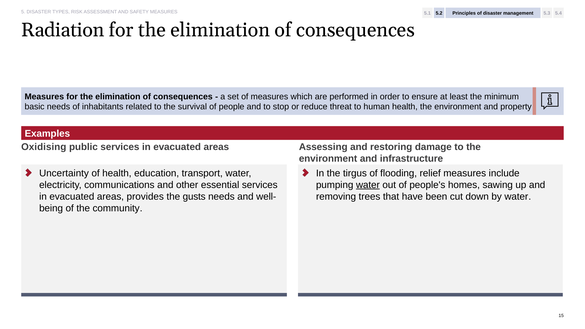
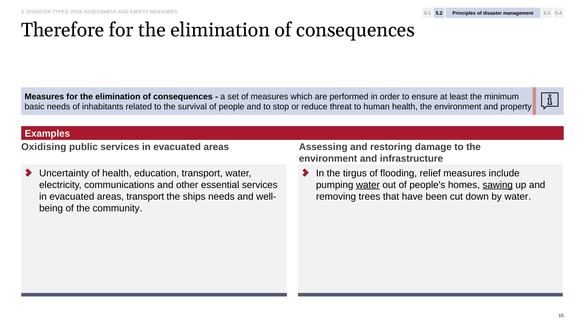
Radiation: Radiation -> Therefore
sawing underline: none -> present
areas provides: provides -> transport
gusts: gusts -> ships
